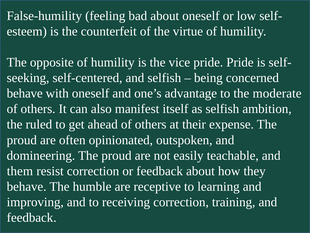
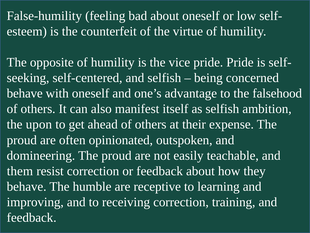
moderate: moderate -> falsehood
ruled: ruled -> upon
